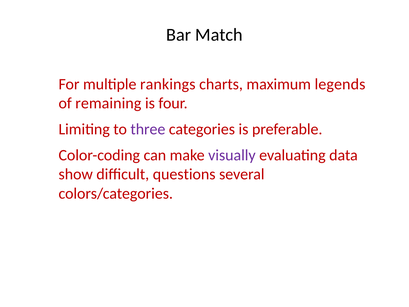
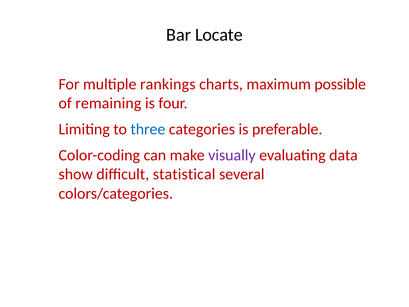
Match: Match -> Locate
legends: legends -> possible
three colour: purple -> blue
questions: questions -> statistical
